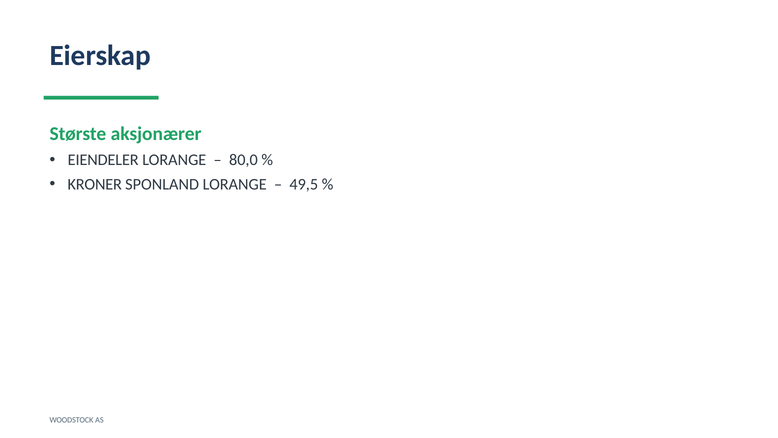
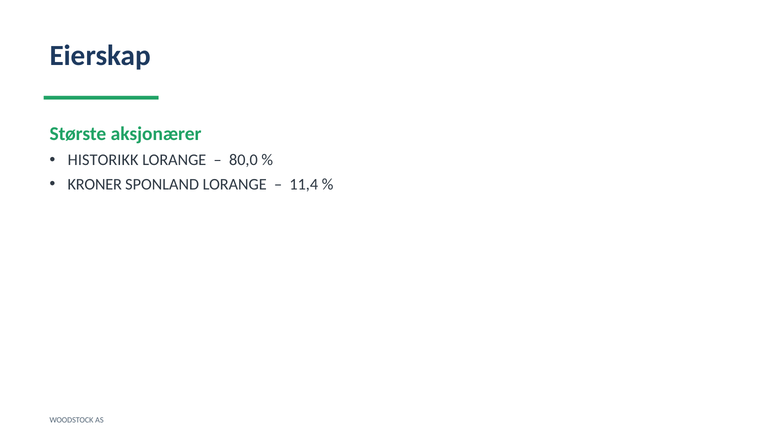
EIENDELER: EIENDELER -> HISTORIKK
49,5: 49,5 -> 11,4
